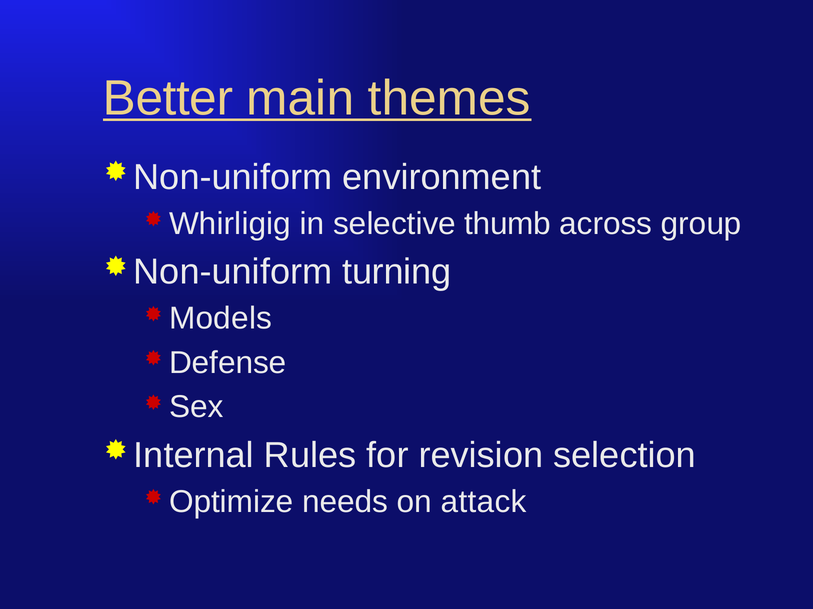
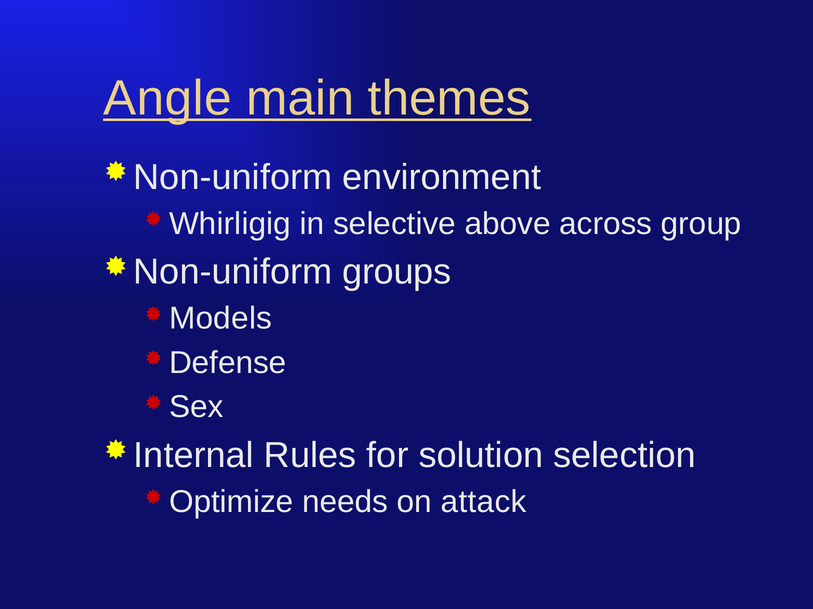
Better: Better -> Angle
thumb: thumb -> above
turning: turning -> groups
revision: revision -> solution
